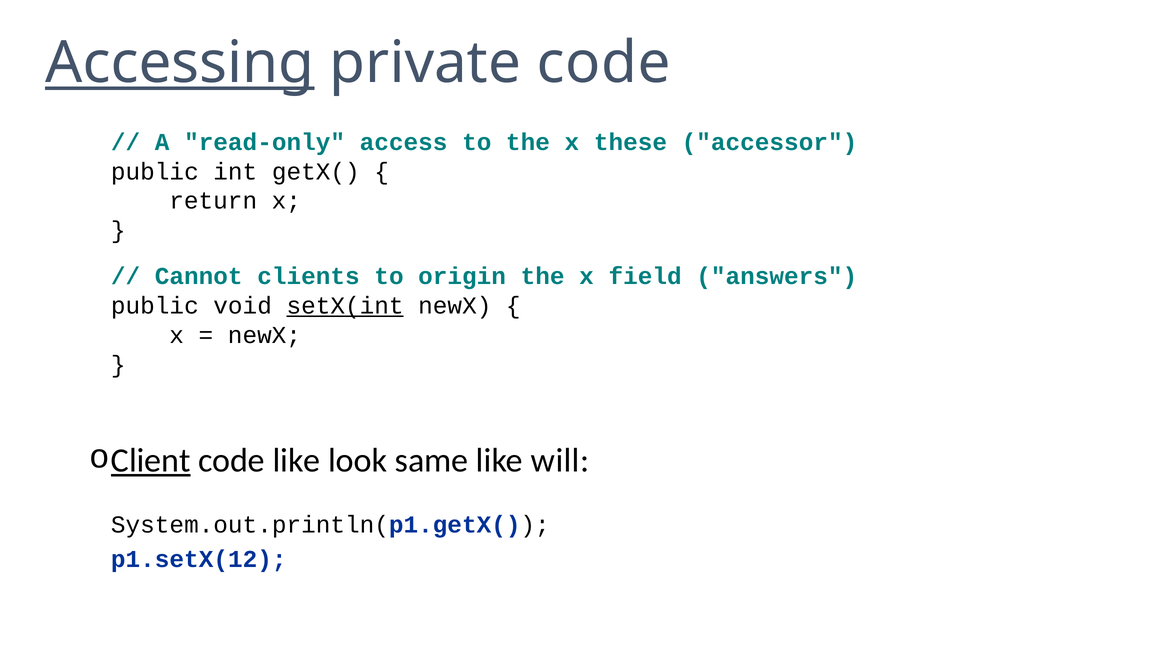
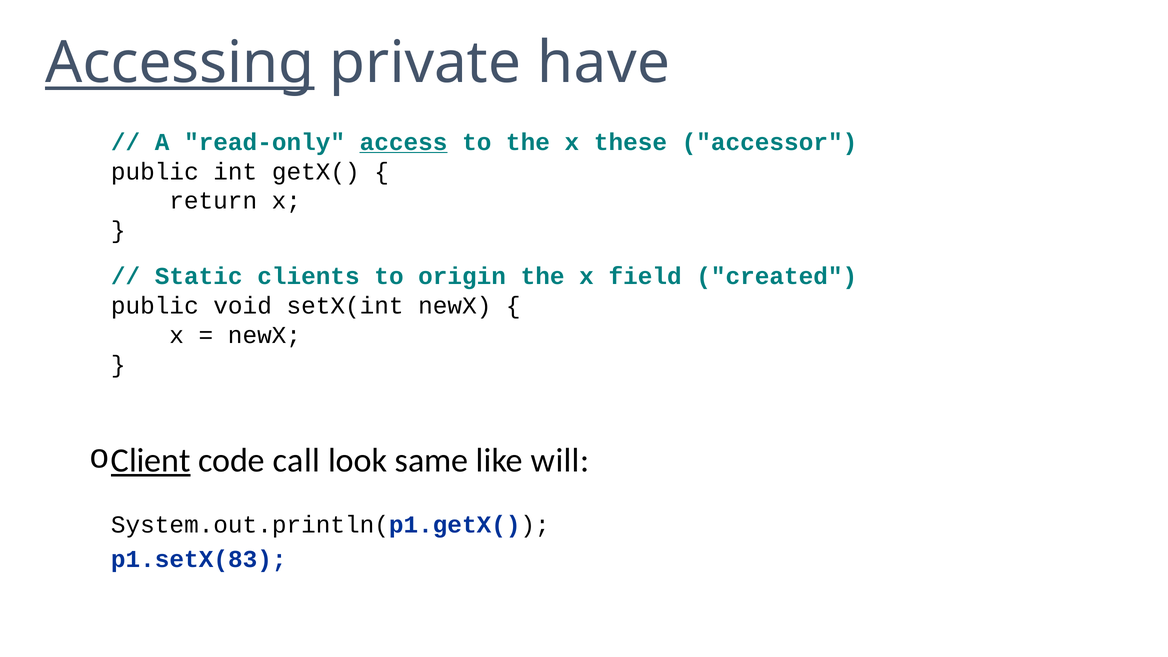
private code: code -> have
access underline: none -> present
Cannot: Cannot -> Static
answers: answers -> created
setX(int underline: present -> none
code like: like -> call
p1.setX(12: p1.setX(12 -> p1.setX(83
